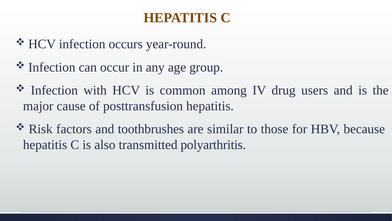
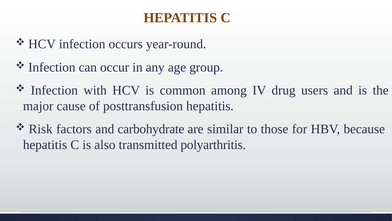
toothbrushes: toothbrushes -> carbohydrate
